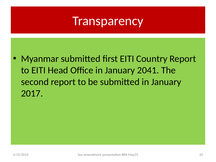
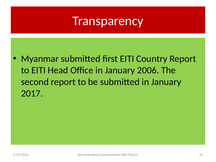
2041: 2041 -> 2006
